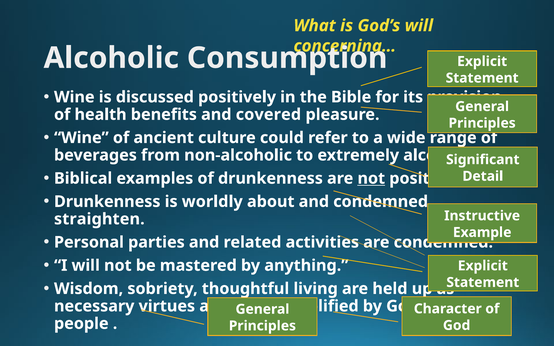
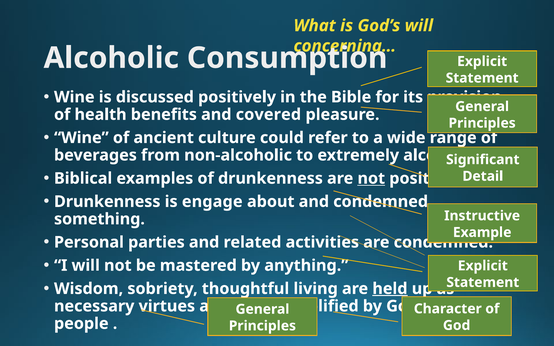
worldly: worldly -> engage
straighten: straighten -> something
held underline: none -> present
